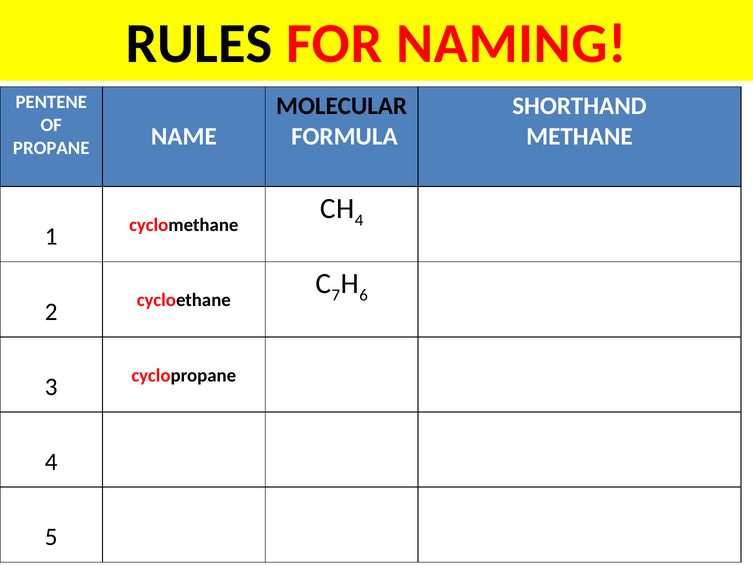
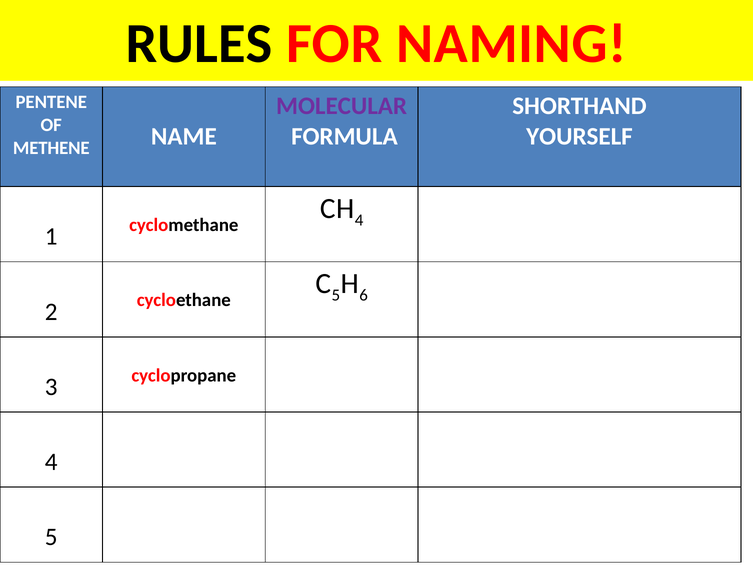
MOLECULAR colour: black -> purple
METHANE: METHANE -> YOURSELF
PROPANE: PROPANE -> METHENE
7 at (336, 295): 7 -> 5
